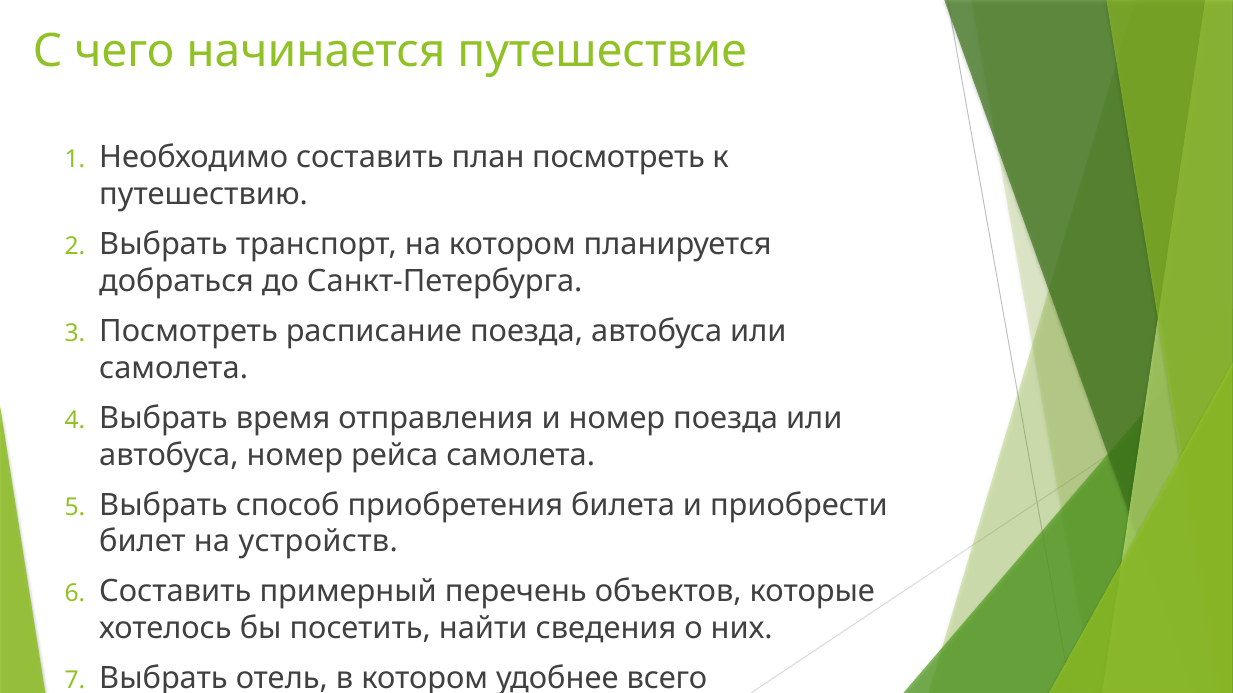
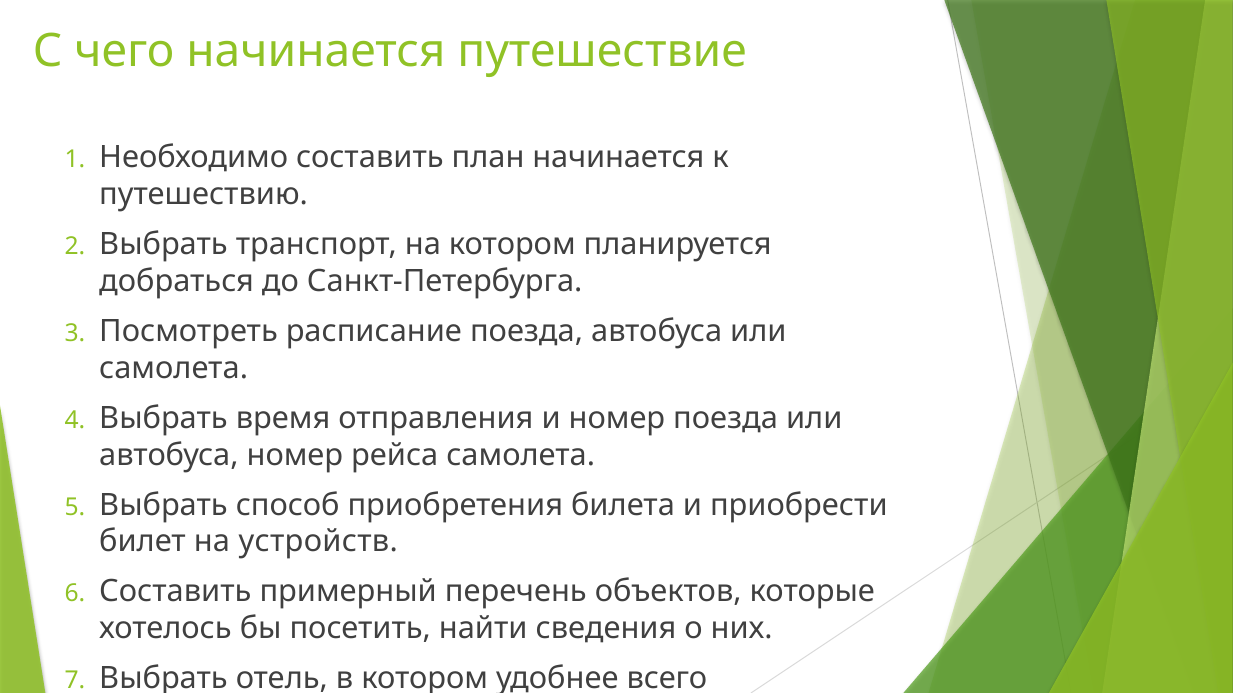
план посмотреть: посмотреть -> начинается
